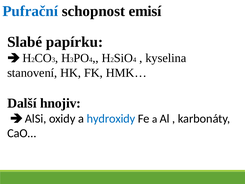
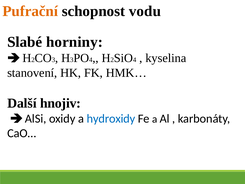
Pufrační colour: blue -> orange
emisí: emisí -> vodu
papírku: papírku -> horniny
